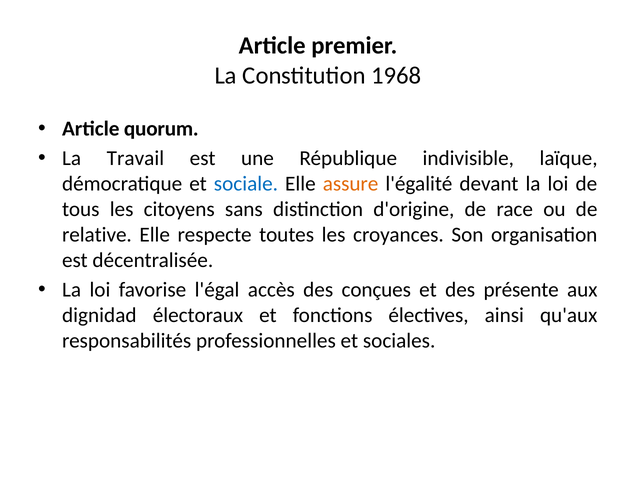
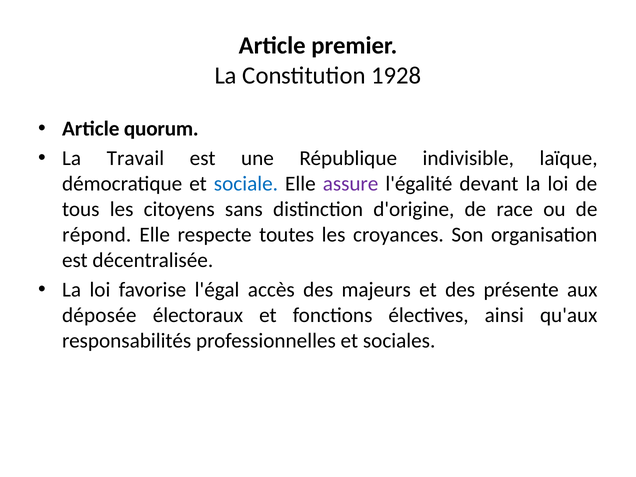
1968: 1968 -> 1928
assure colour: orange -> purple
relative: relative -> répond
conçues: conçues -> majeurs
dignidad: dignidad -> déposée
